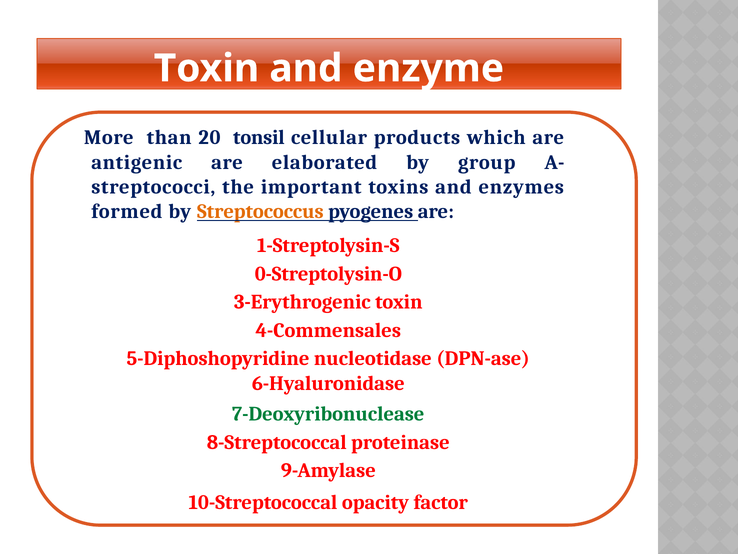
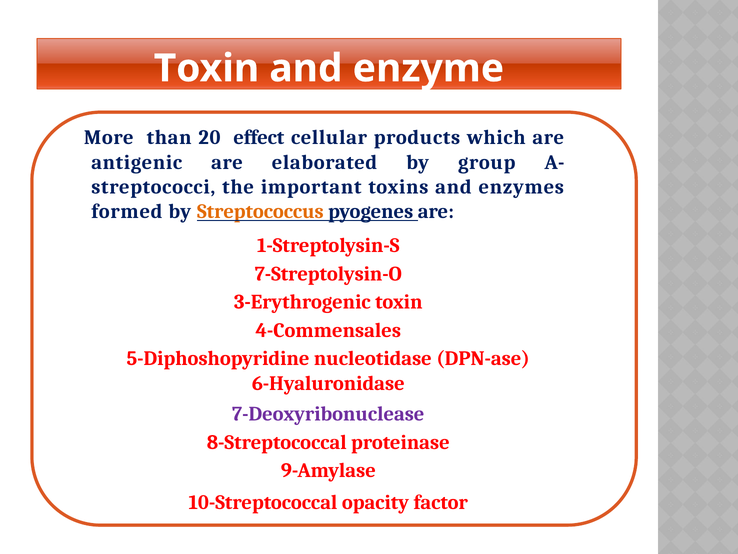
tonsil: tonsil -> effect
0-Streptolysin-O: 0-Streptolysin-O -> 7-Streptolysin-O
7-Deoxyribonuclease colour: green -> purple
